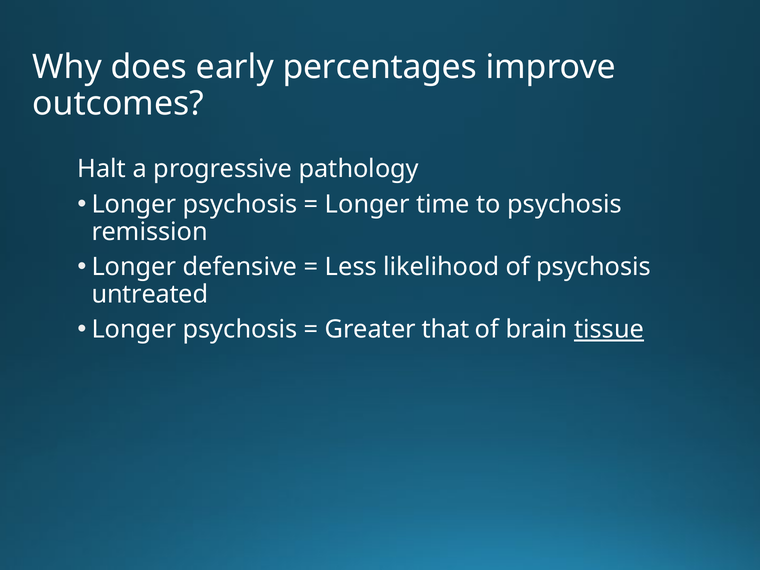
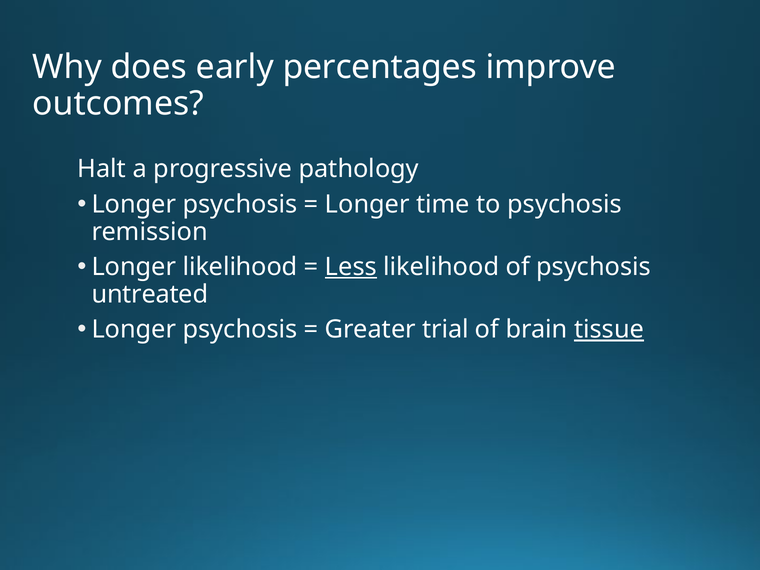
Longer defensive: defensive -> likelihood
Less underline: none -> present
that: that -> trial
